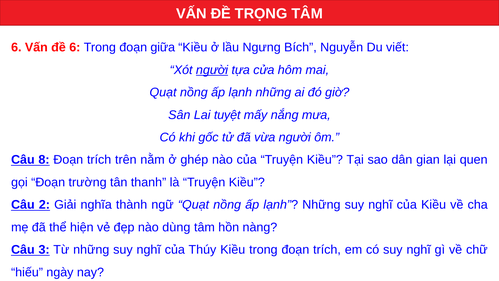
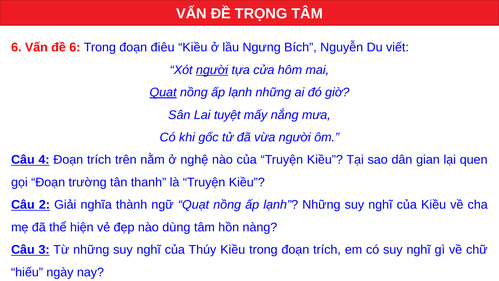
giữa: giữa -> điêu
Quạt at (163, 92) underline: none -> present
8: 8 -> 4
ghép: ghép -> nghệ
